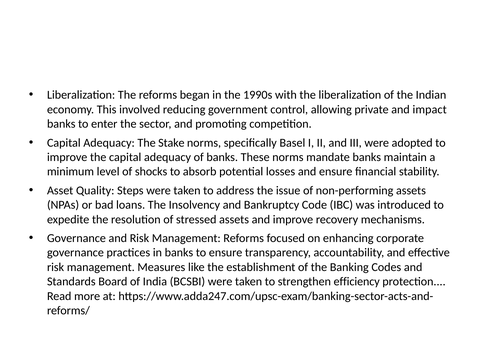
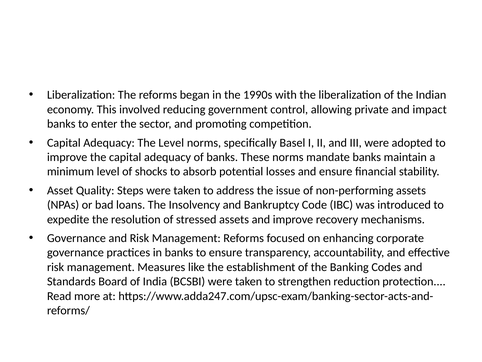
The Stake: Stake -> Level
efficiency: efficiency -> reduction
